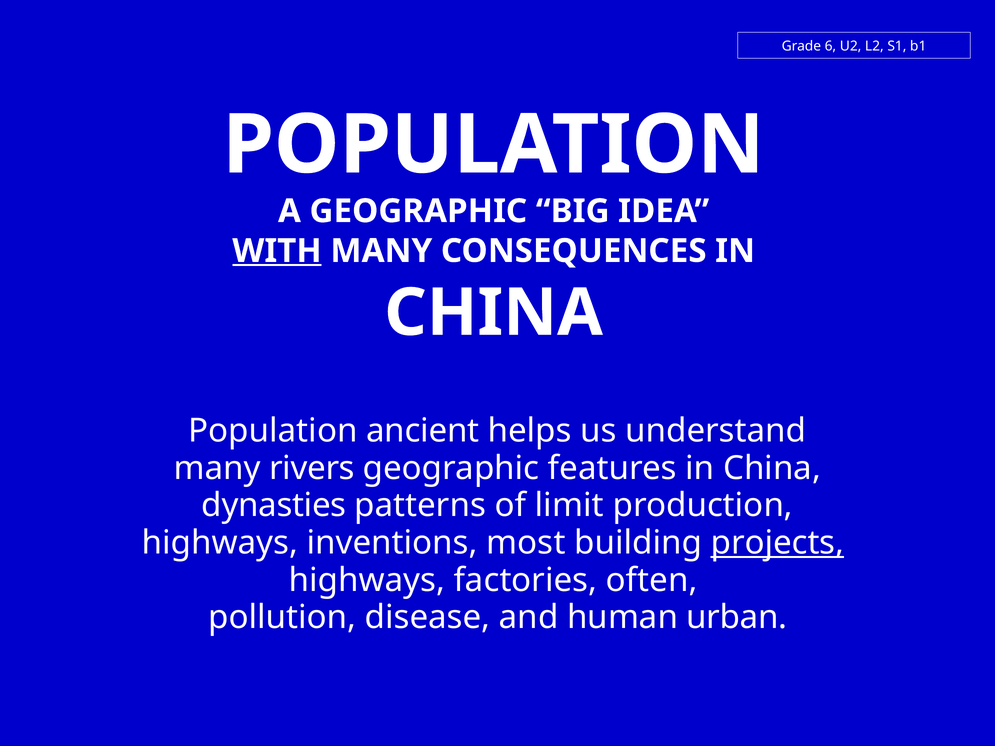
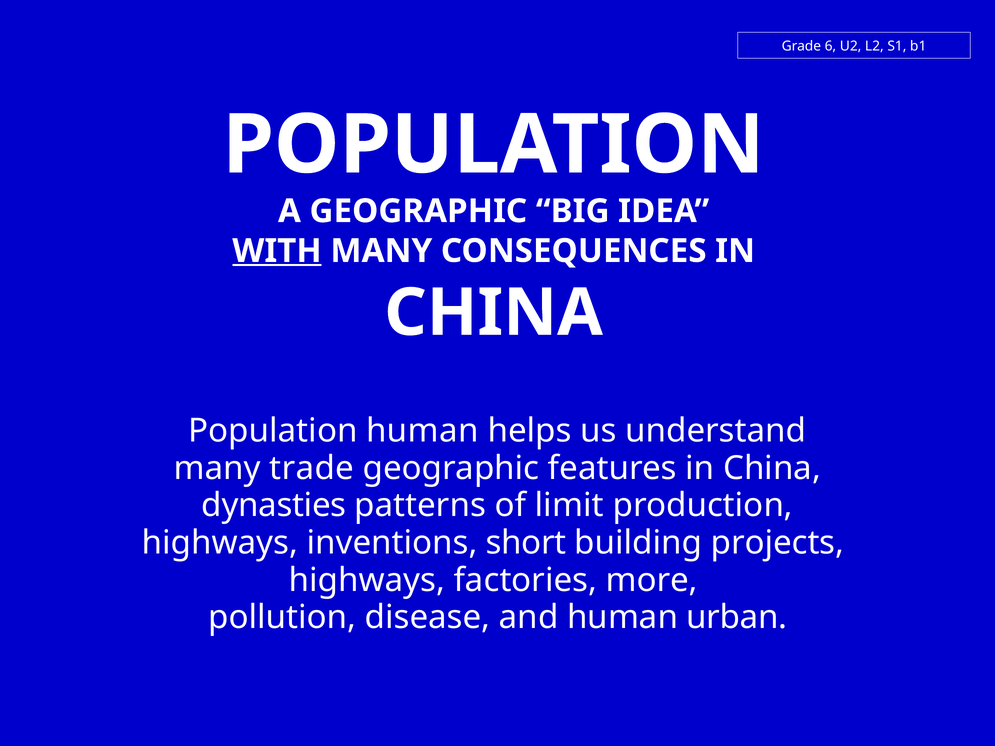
Population ancient: ancient -> human
rivers: rivers -> trade
most: most -> short
projects underline: present -> none
often: often -> more
